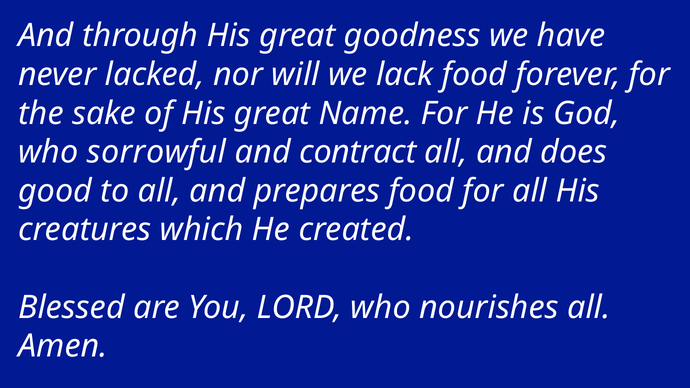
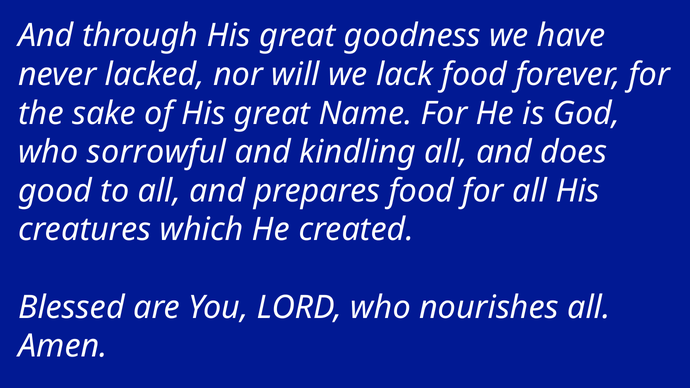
contract: contract -> kindling
